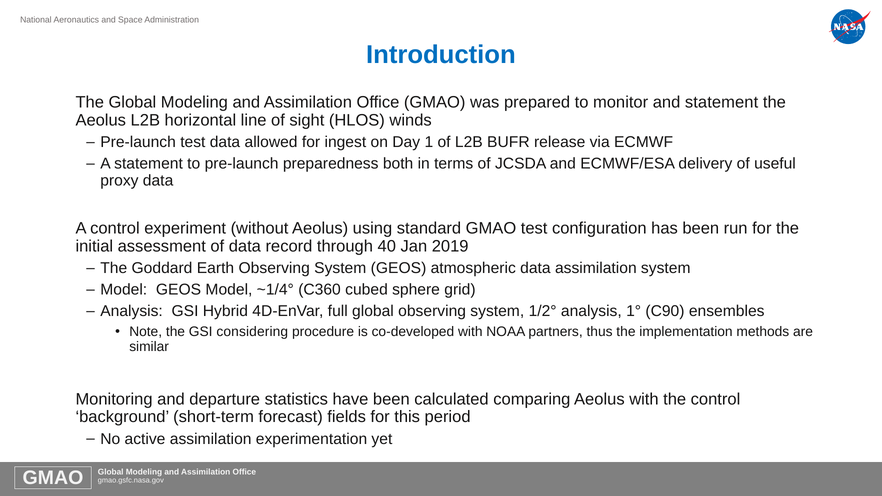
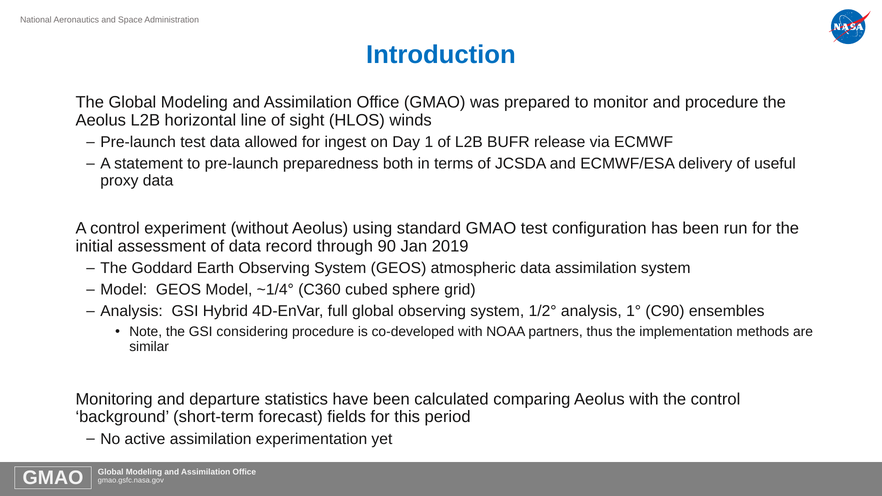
and statement: statement -> procedure
40: 40 -> 90
